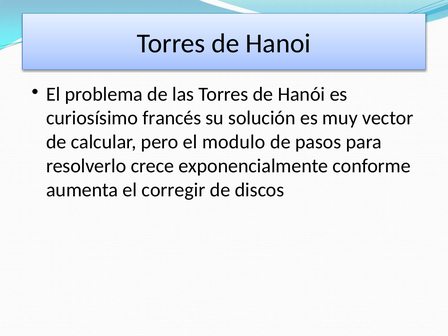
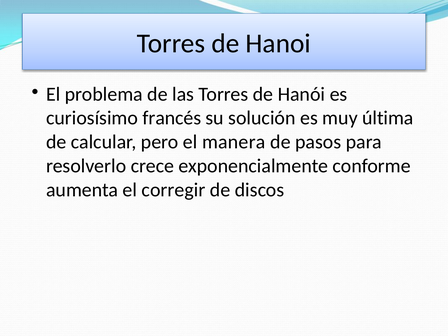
vector: vector -> última
modulo: modulo -> manera
